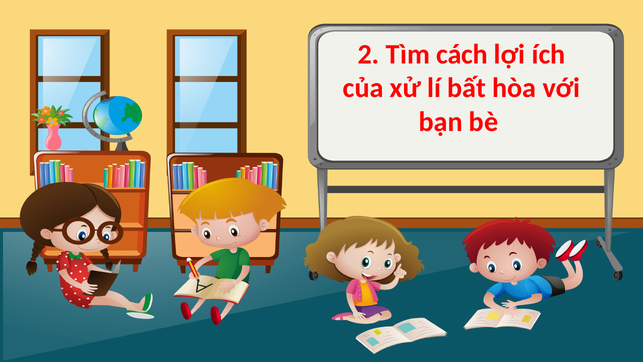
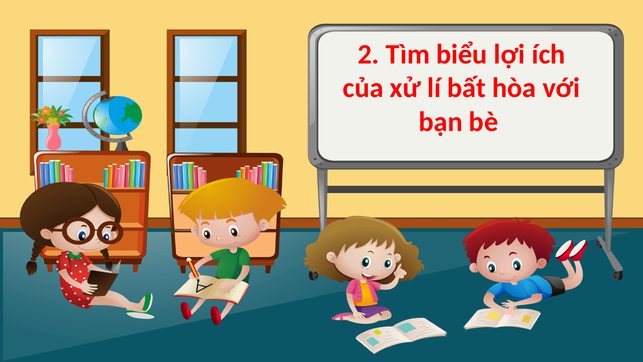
cách: cách -> biểu
